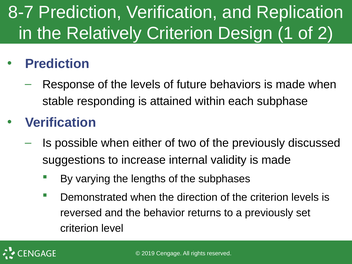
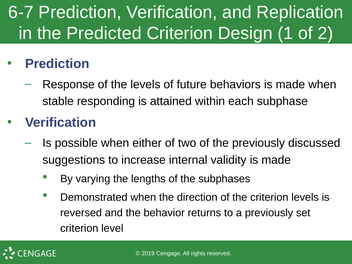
8-7: 8-7 -> 6-7
Relatively: Relatively -> Predicted
